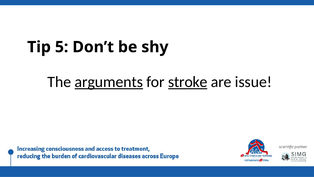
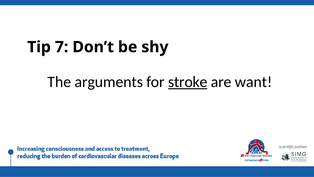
5: 5 -> 7
arguments underline: present -> none
issue: issue -> want
